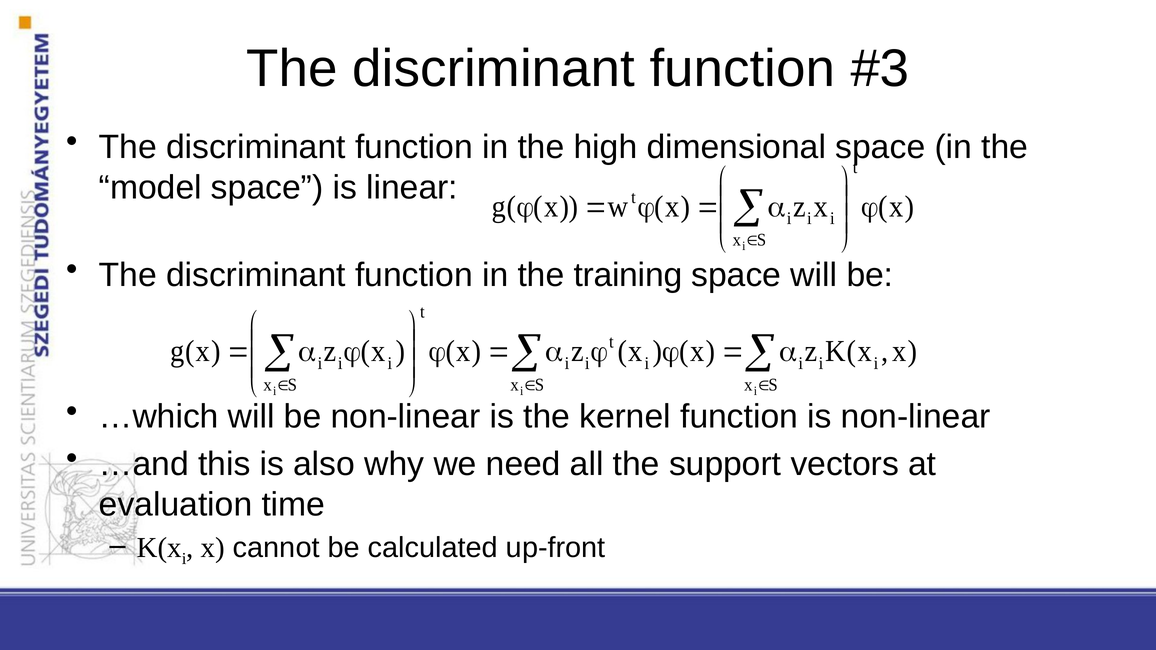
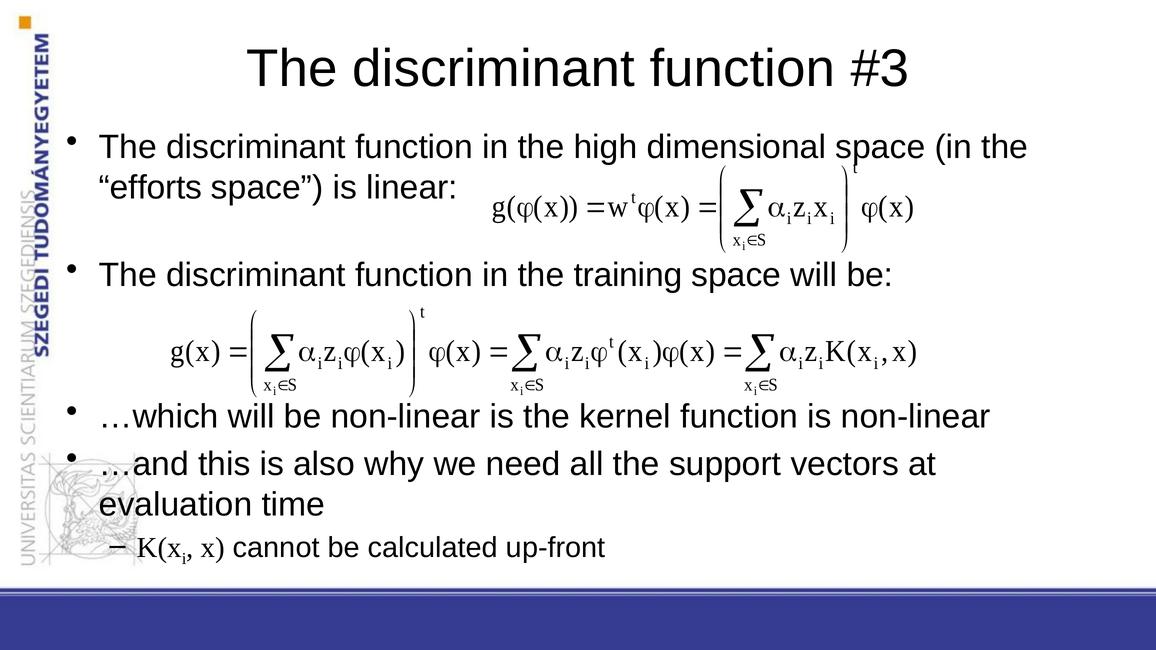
model: model -> efforts
